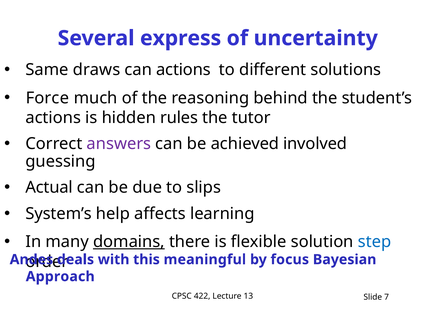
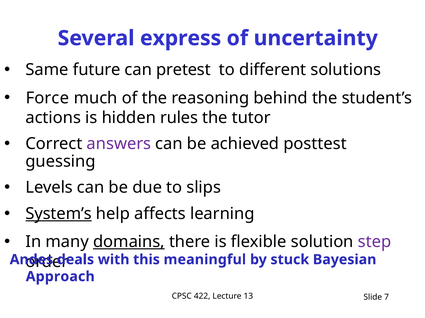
draws: draws -> future
can actions: actions -> pretest
involved: involved -> posttest
Actual: Actual -> Levels
System’s underline: none -> present
step colour: blue -> purple
focus: focus -> stuck
